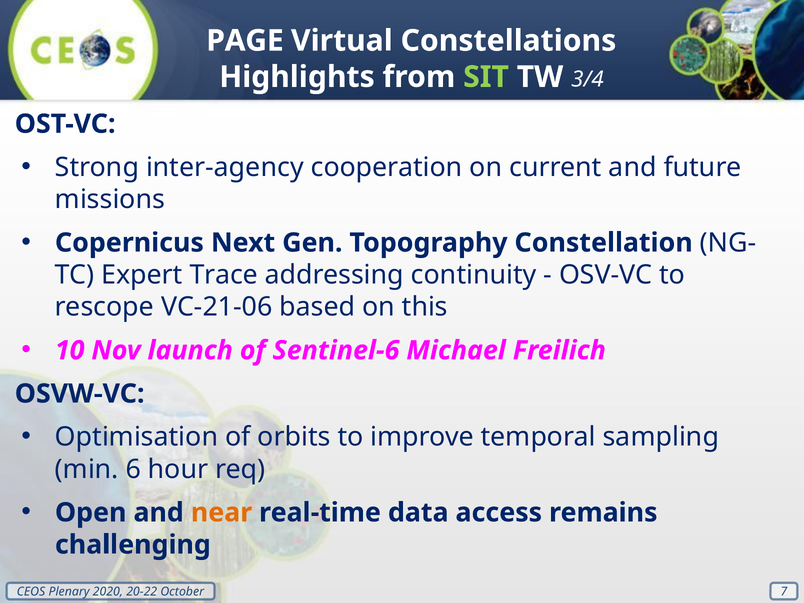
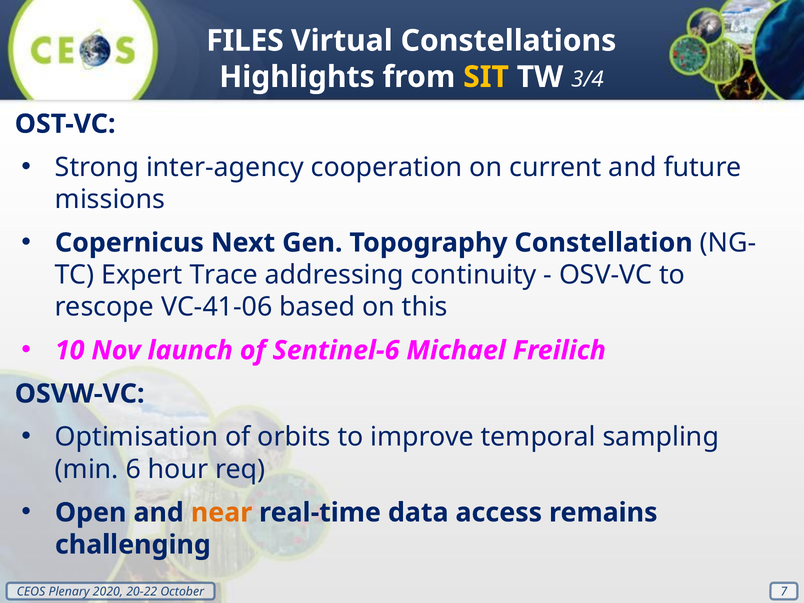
PAGE: PAGE -> FILES
SIT colour: light green -> yellow
VC-21-06: VC-21-06 -> VC-41-06
